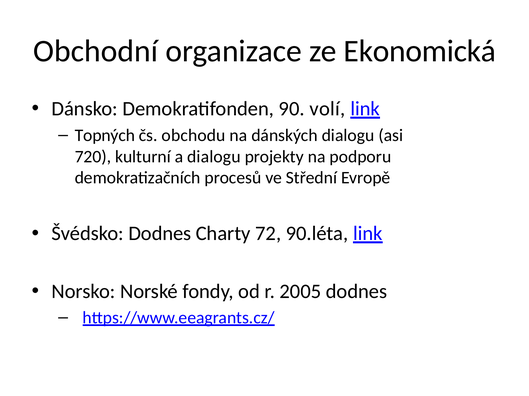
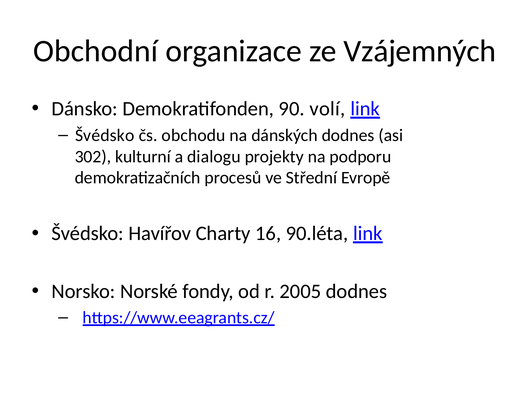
Ekonomická: Ekonomická -> Vzájemných
Topných at (105, 136): Topných -> Švédsko
dánských dialogu: dialogu -> dodnes
720: 720 -> 302
Švédsko Dodnes: Dodnes -> Havířov
72: 72 -> 16
